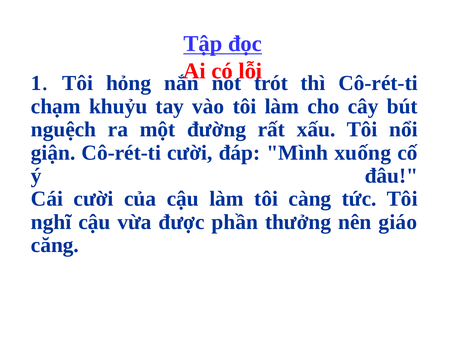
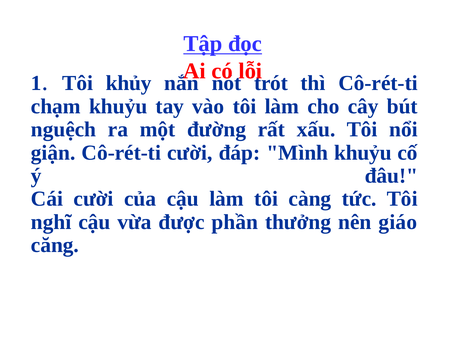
hỏng: hỏng -> khủy
Mình xuống: xuống -> khuỷu
